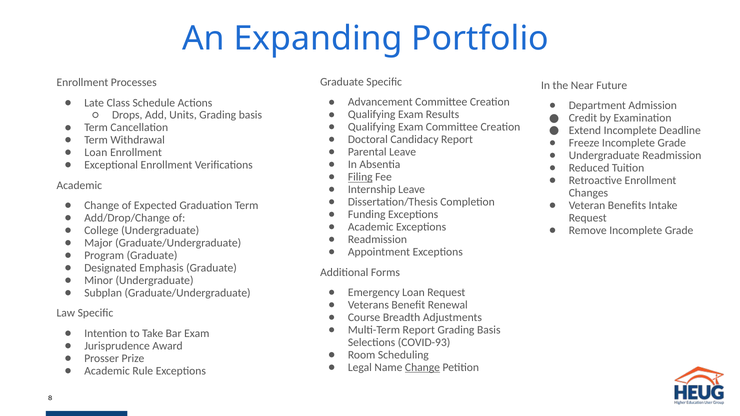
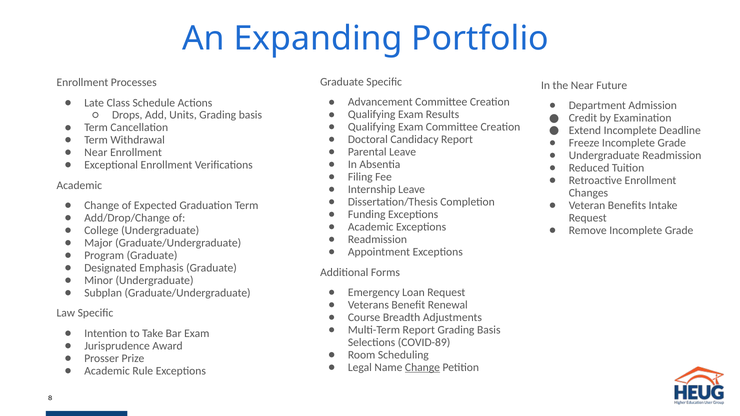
Loan at (96, 153): Loan -> Near
Filing underline: present -> none
COVID-93: COVID-93 -> COVID-89
